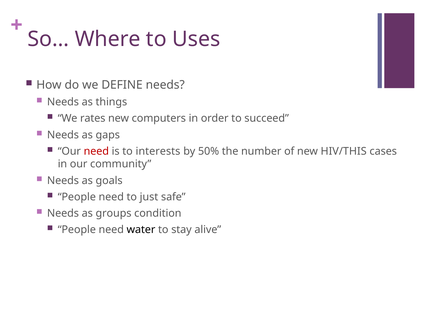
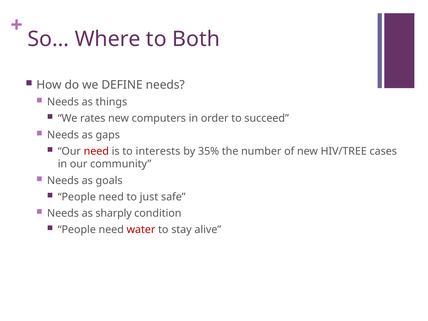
Uses: Uses -> Both
50%: 50% -> 35%
HIV/THIS: HIV/THIS -> HIV/TREE
groups: groups -> sharply
water colour: black -> red
